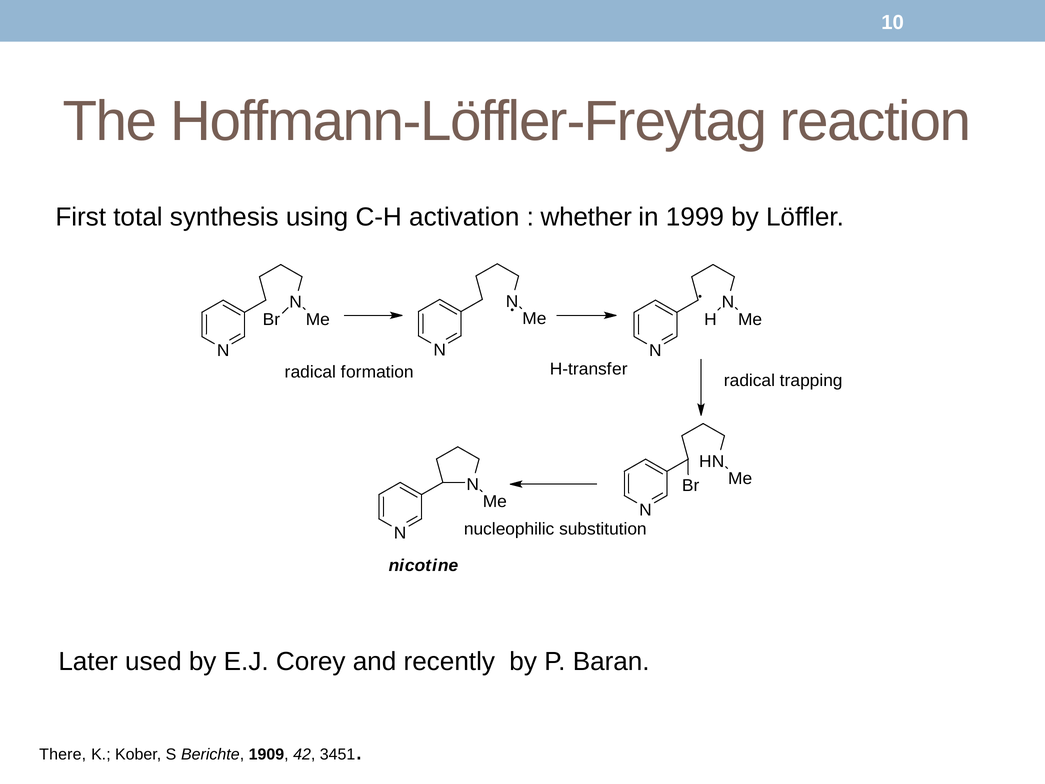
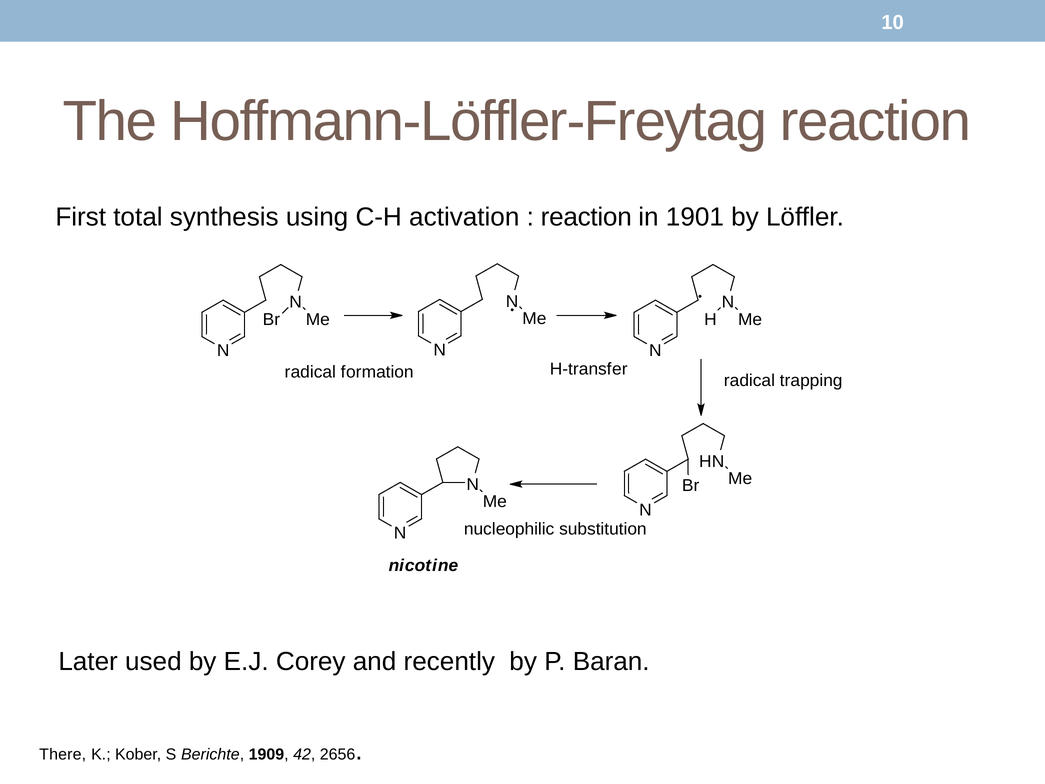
whether at (586, 217): whether -> reaction
1999: 1999 -> 1901
3451: 3451 -> 2656
